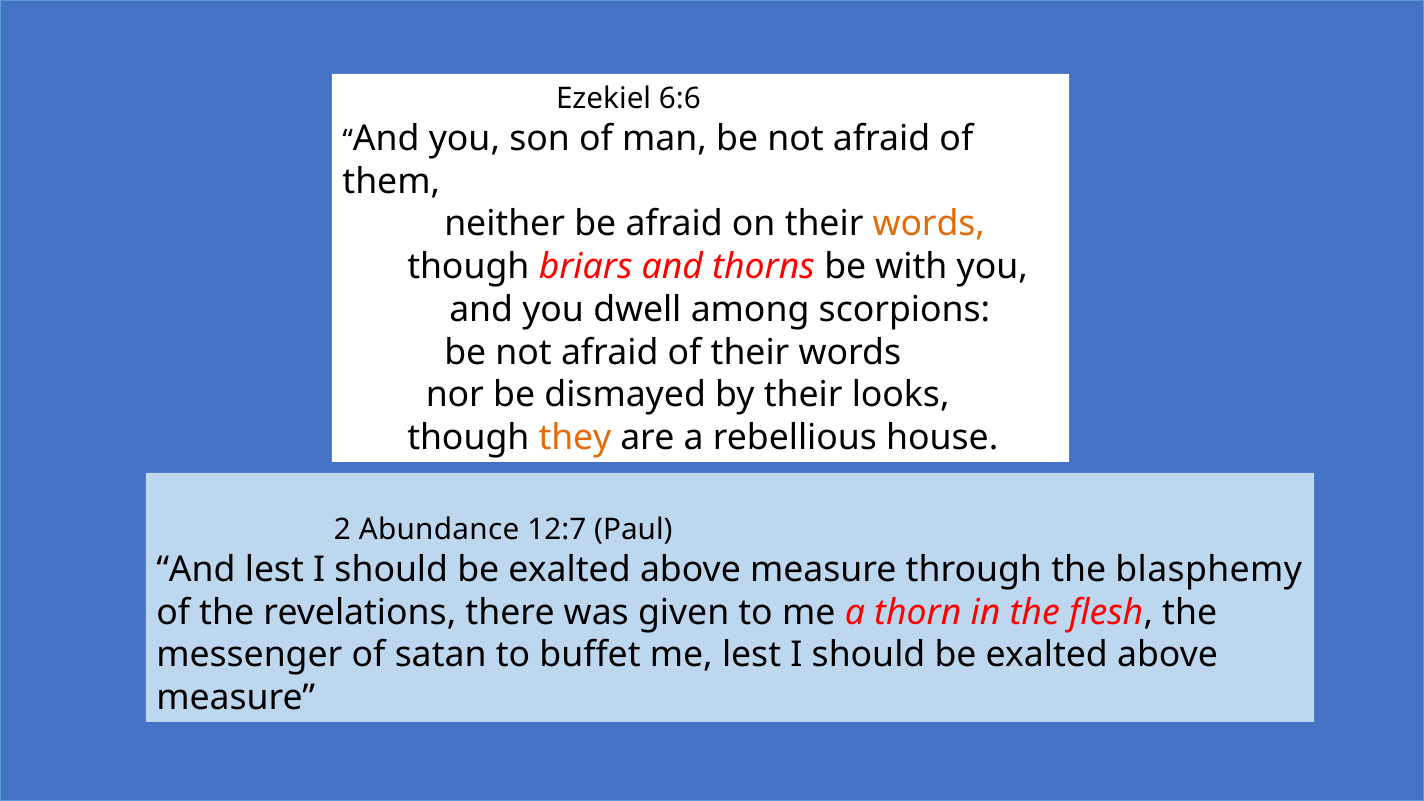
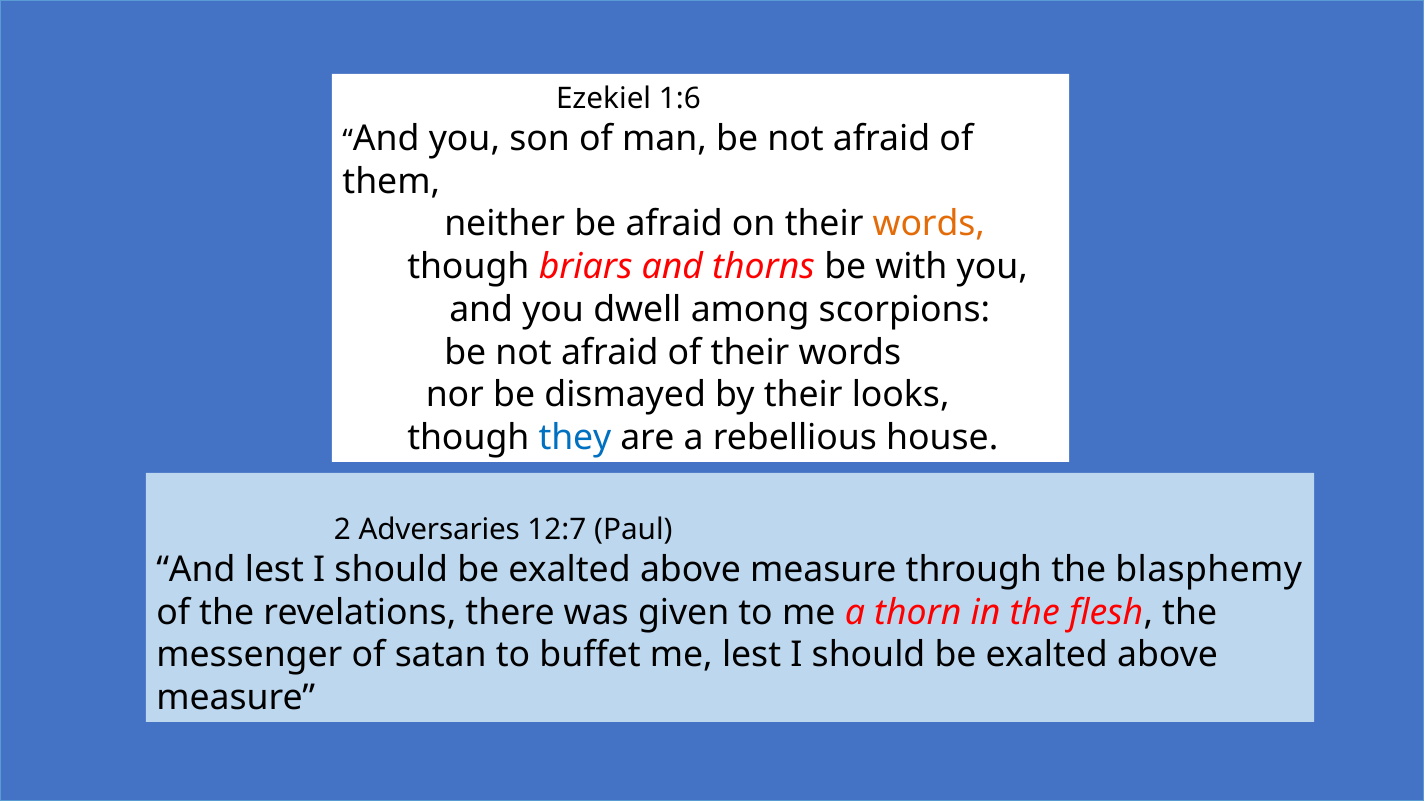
6:6: 6:6 -> 1:6
they colour: orange -> blue
Abundance: Abundance -> Adversaries
